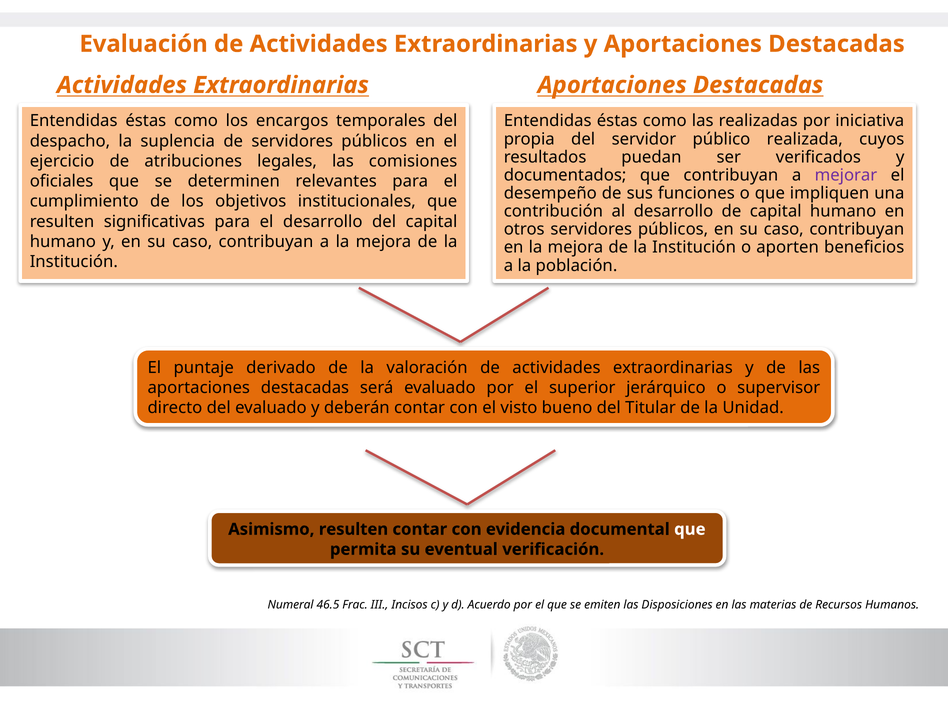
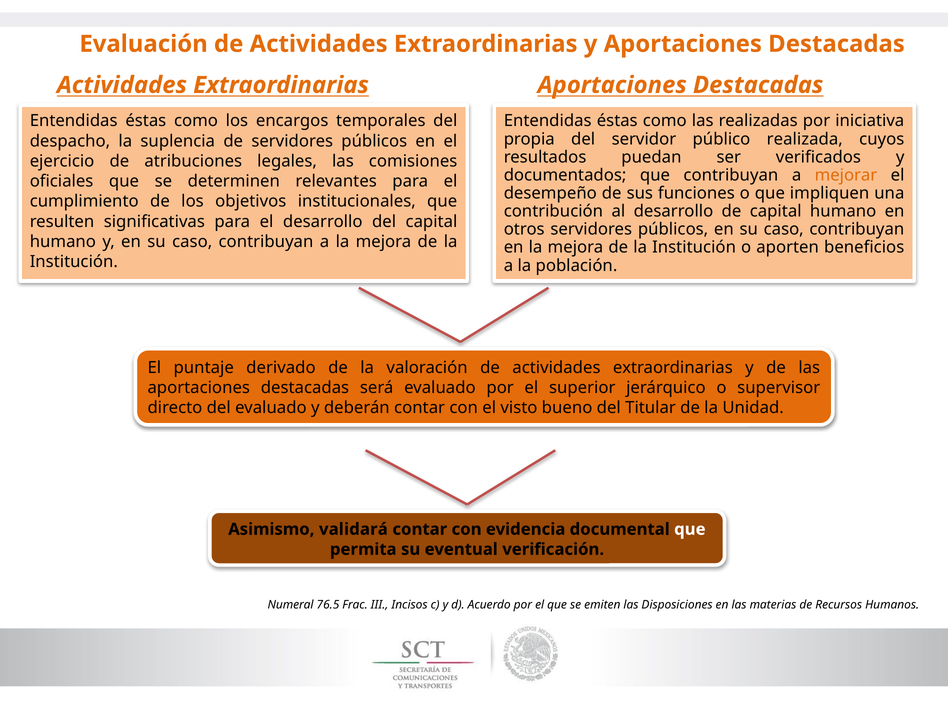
mejorar colour: purple -> orange
Asimismo resulten: resulten -> validará
46.5: 46.5 -> 76.5
